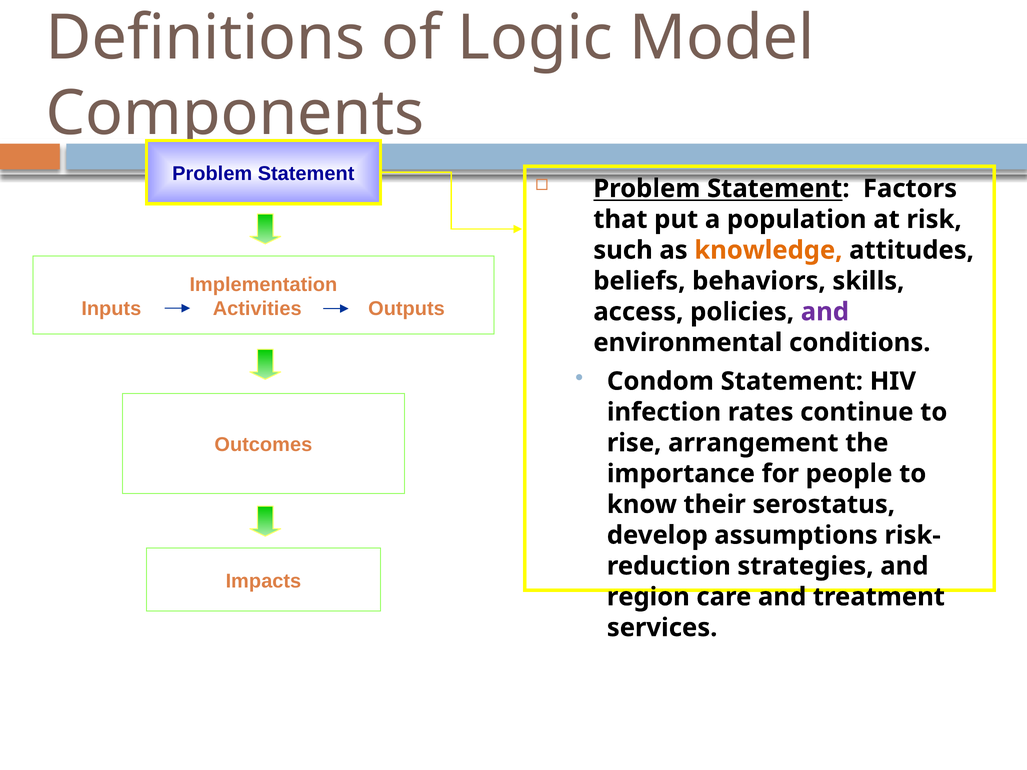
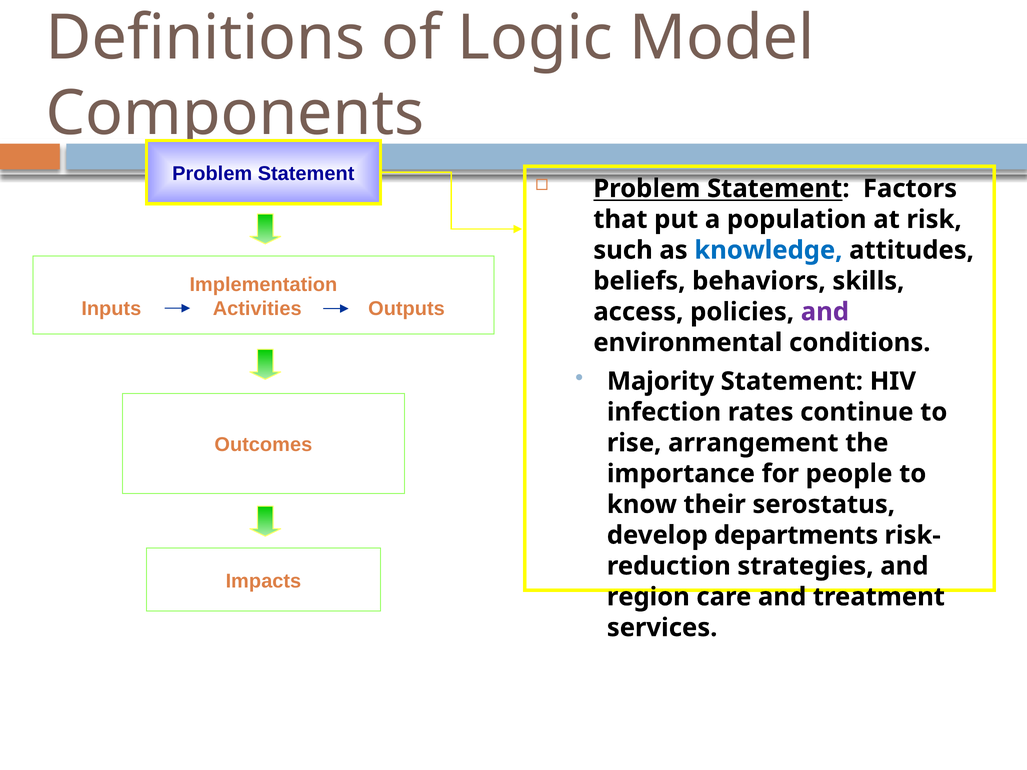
knowledge colour: orange -> blue
Condom: Condom -> Majority
assumptions: assumptions -> departments
